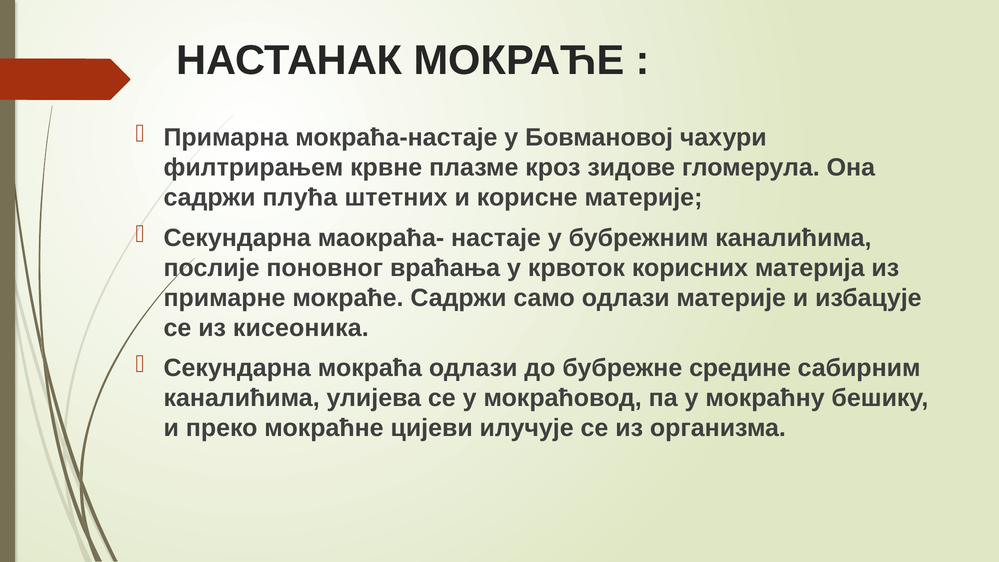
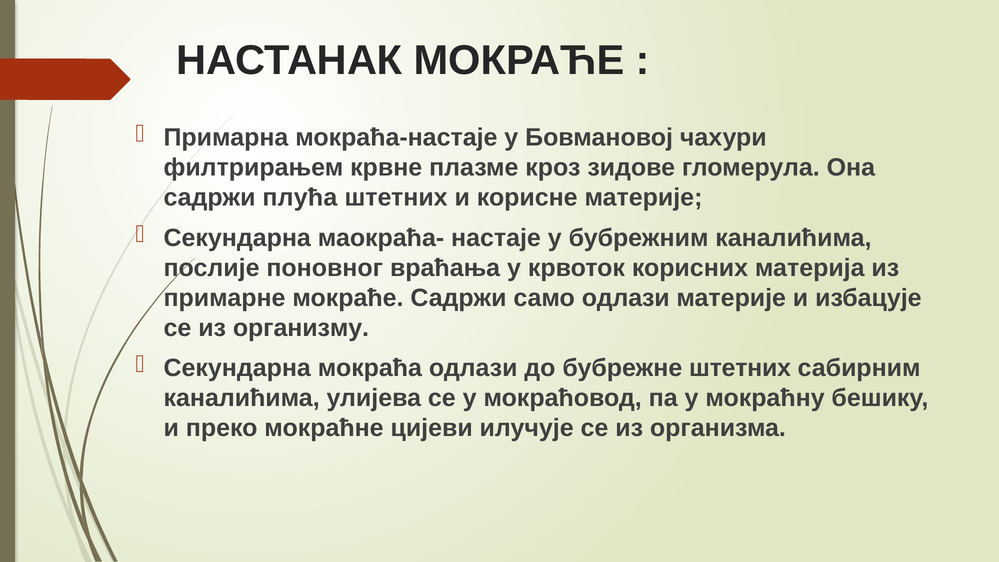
кисеоника: кисеоника -> организму
бубрежне средине: средине -> штетних
